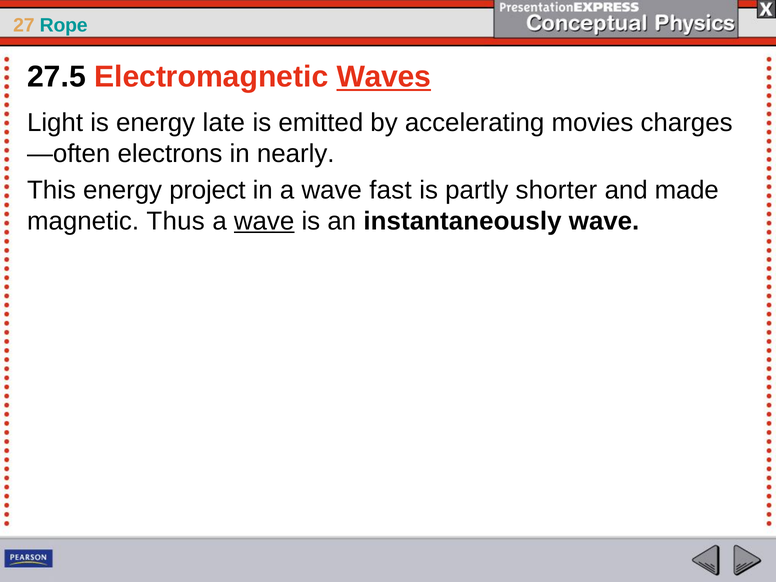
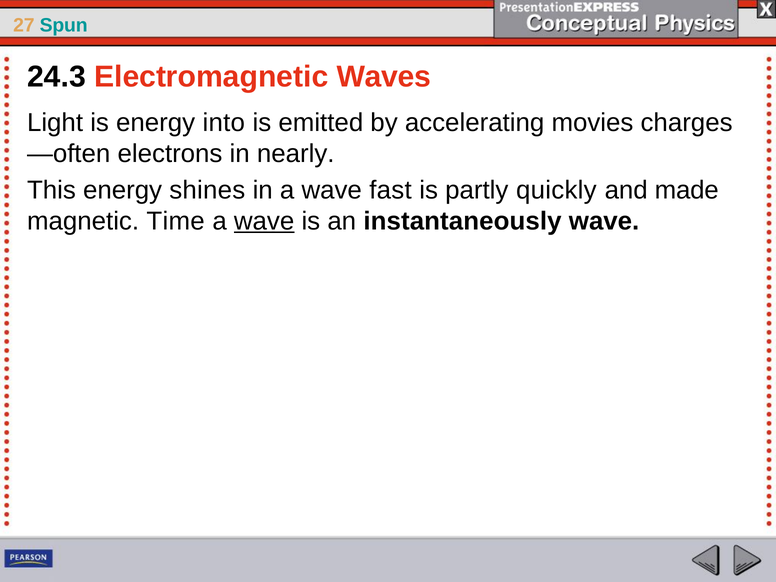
Rope: Rope -> Spun
27.5: 27.5 -> 24.3
Waves underline: present -> none
late: late -> into
project: project -> shines
shorter: shorter -> quickly
Thus: Thus -> Time
